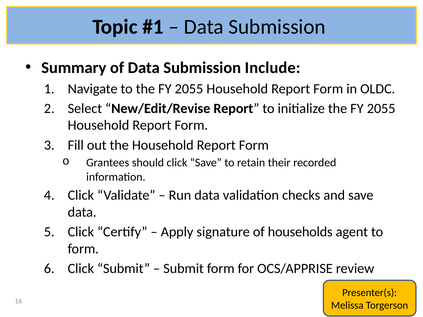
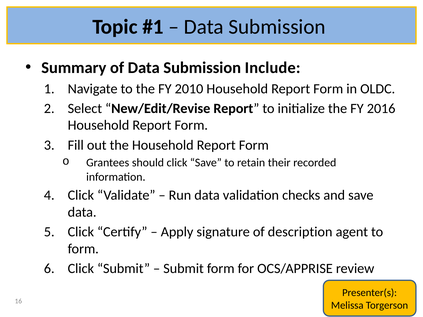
to the FY 2055: 2055 -> 2010
initialize the FY 2055: 2055 -> 2016
households: households -> description
